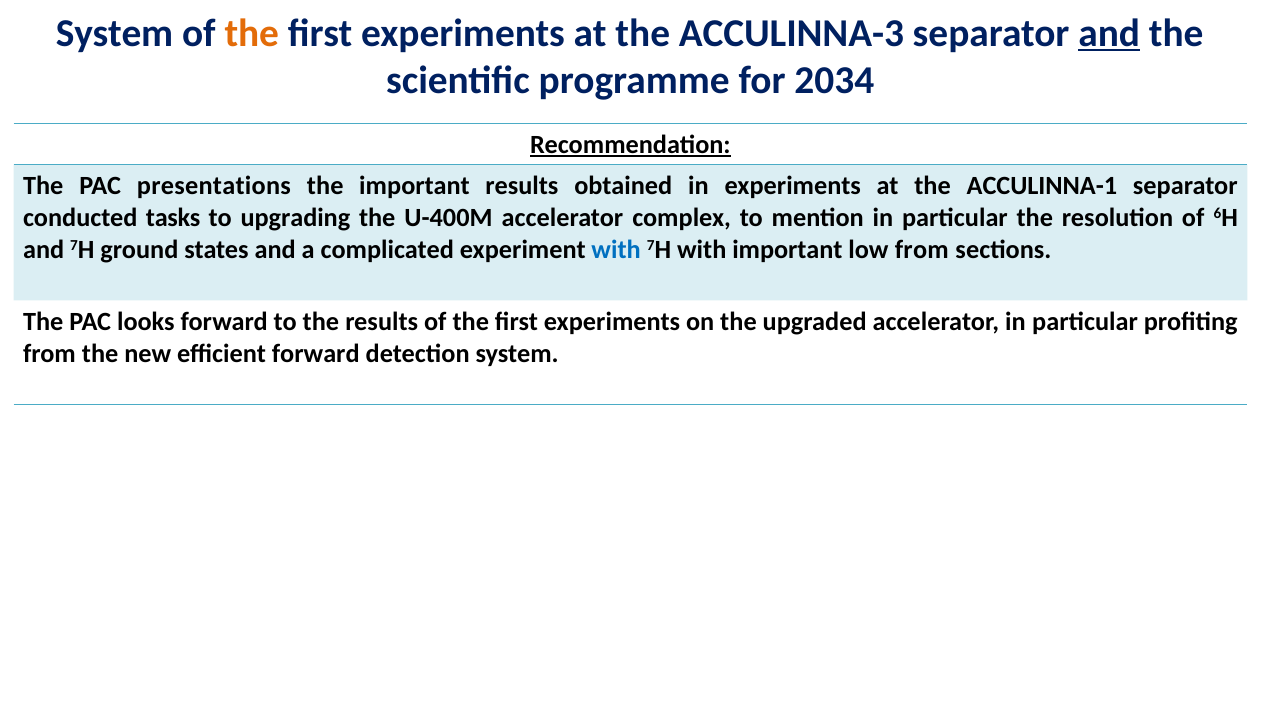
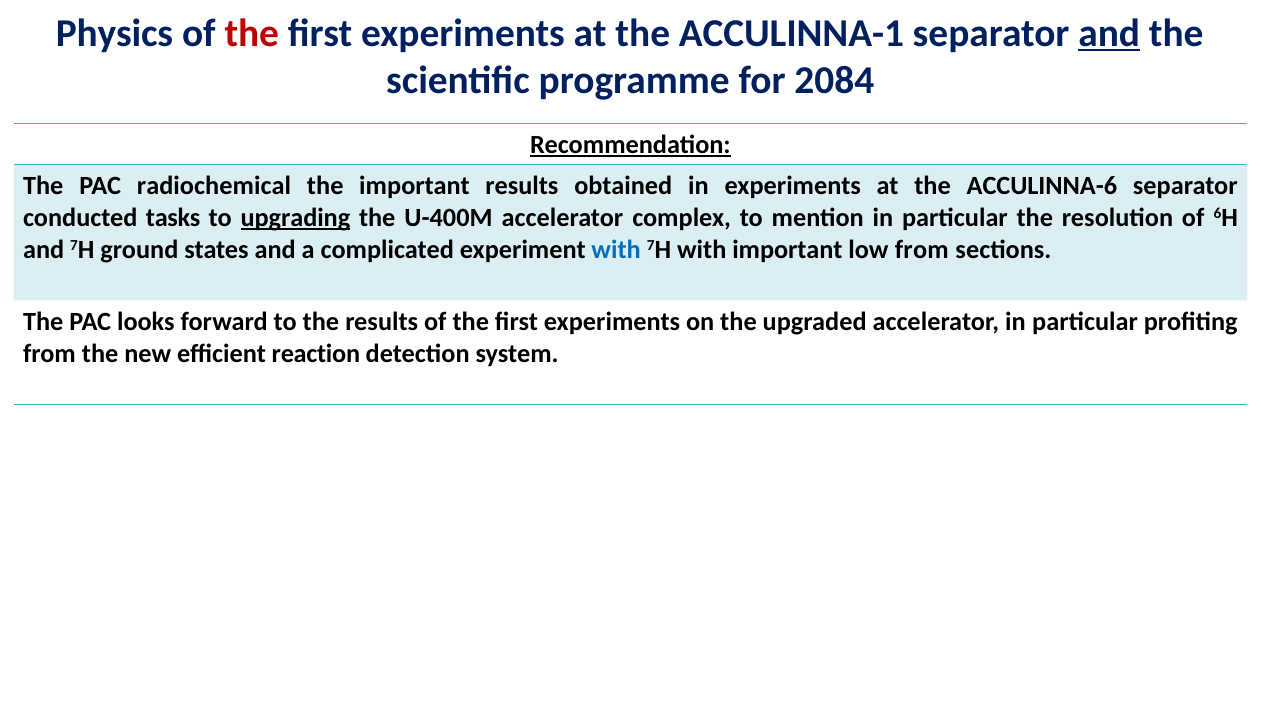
System at (115, 33): System -> Physics
the at (252, 33) colour: orange -> red
ACCULINNA-3: ACCULINNA-3 -> ACCULINNA-1
2034: 2034 -> 2084
presentations: presentations -> radiochemical
ACCULINNA-1: ACCULINNA-1 -> ACCULINNA-6
upgrading underline: none -> present
efficient forward: forward -> reaction
